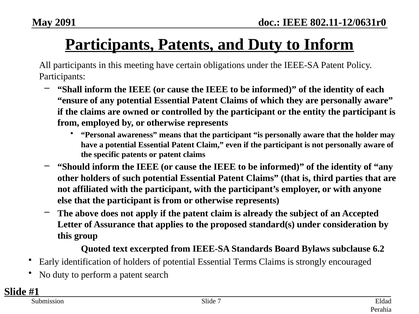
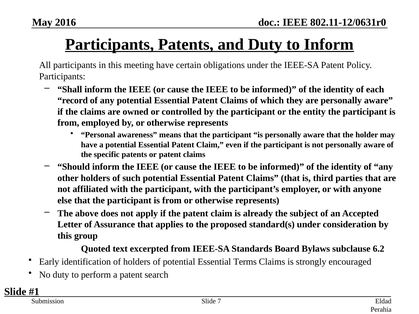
2091: 2091 -> 2016
ensure: ensure -> record
